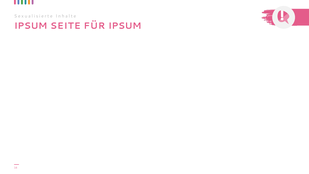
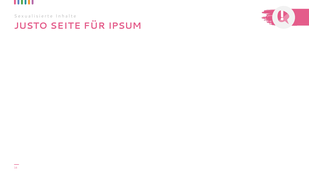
IPSUM at (31, 26): IPSUM -> JUSTO
